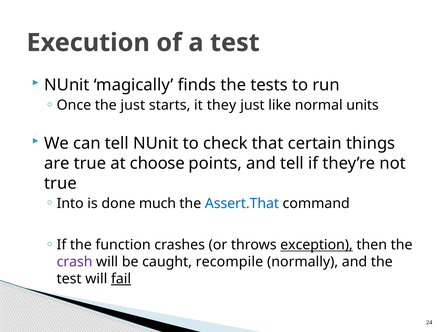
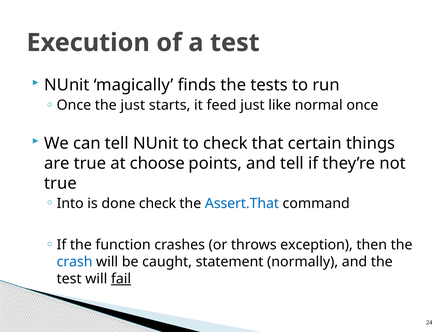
they: they -> feed
normal units: units -> once
done much: much -> check
exception underline: present -> none
crash colour: purple -> blue
recompile: recompile -> statement
